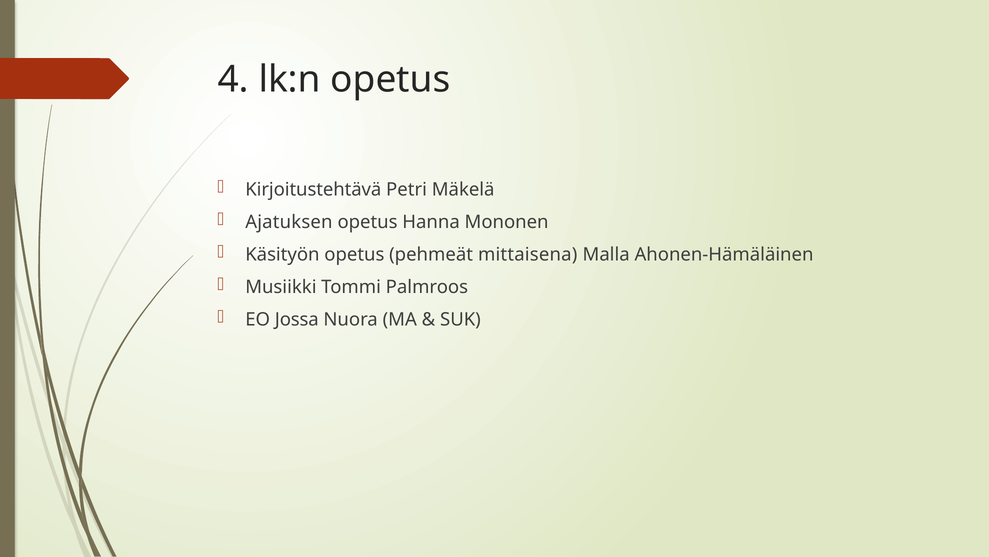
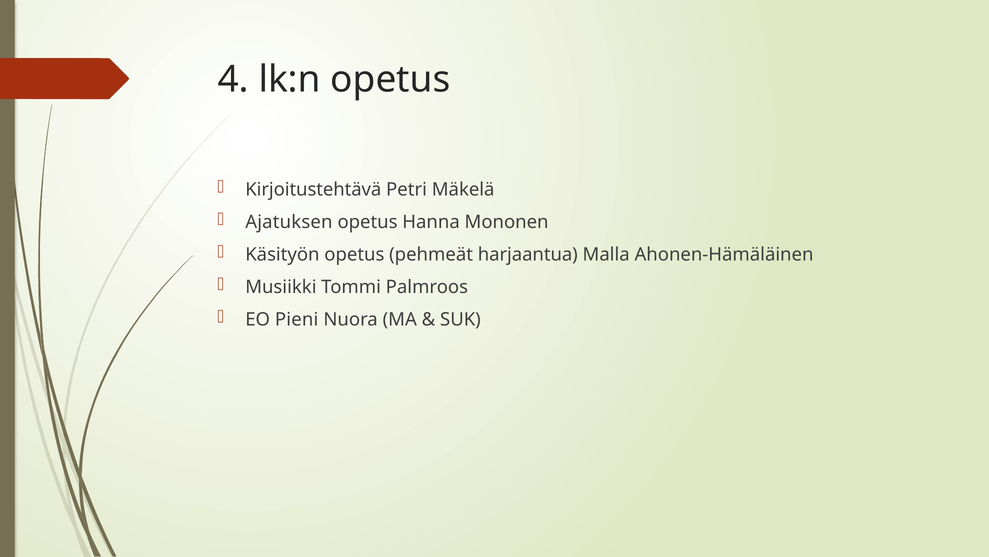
mittaisena: mittaisena -> harjaantua
Jossa: Jossa -> Pieni
